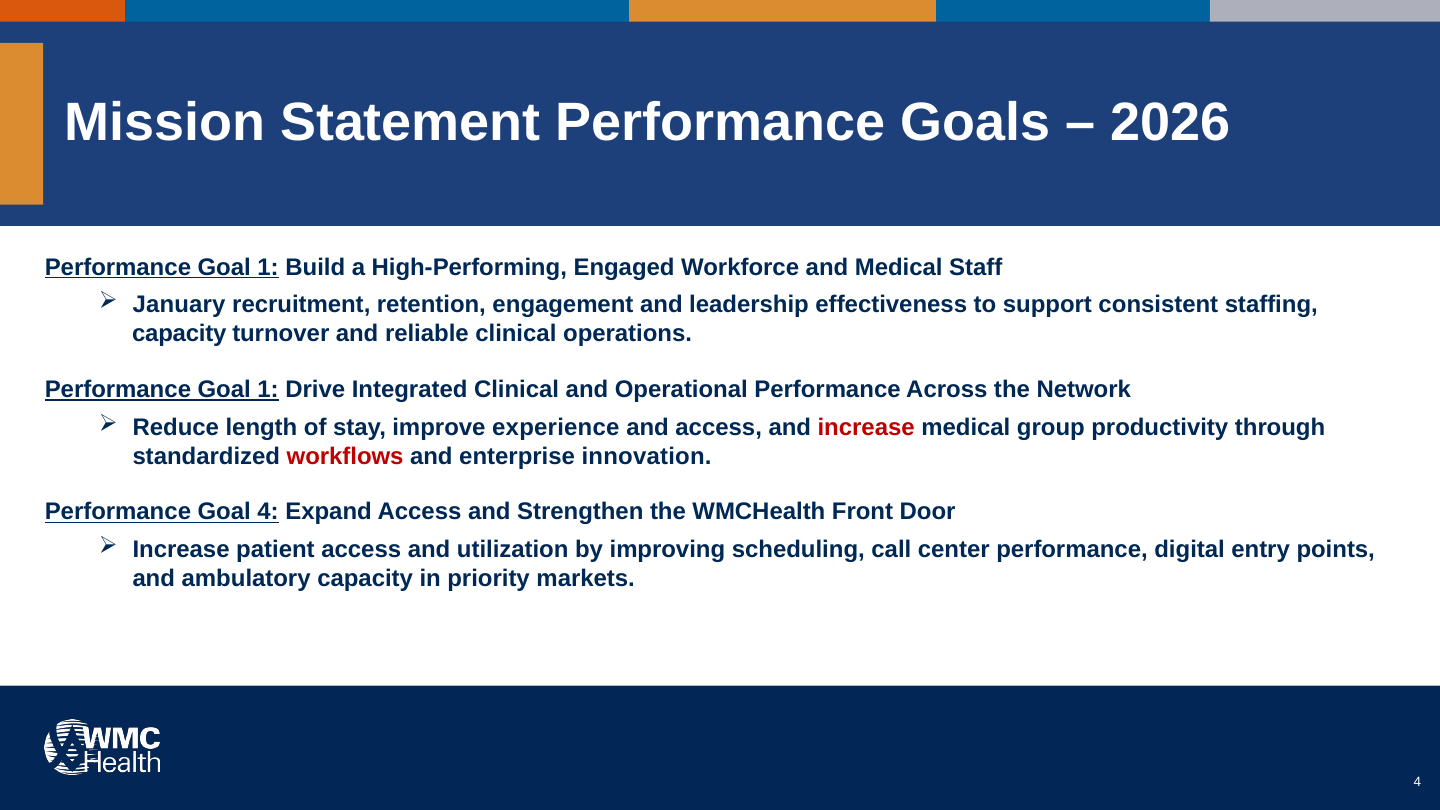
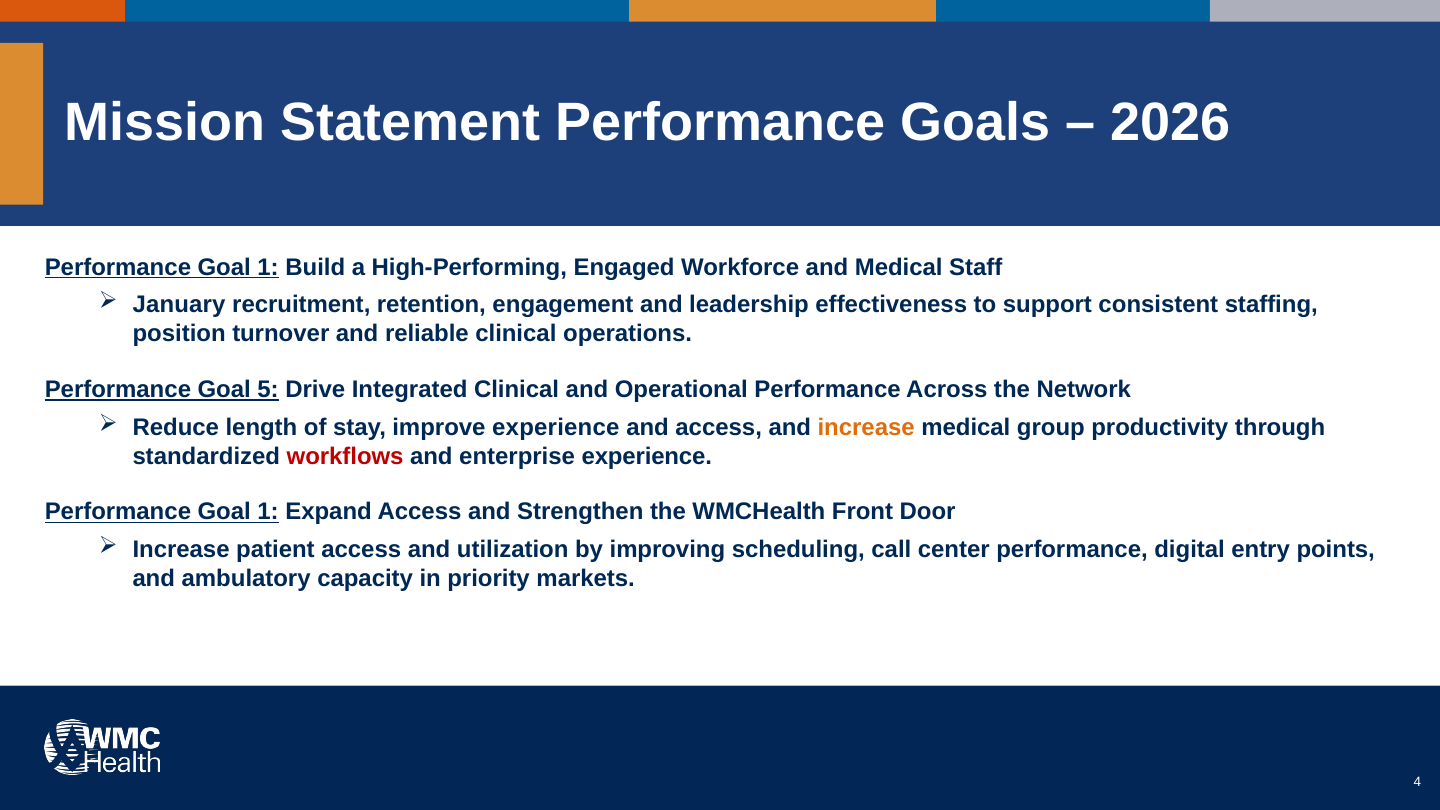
capacity at (179, 334): capacity -> position
1 at (268, 390): 1 -> 5
increase at (866, 427) colour: red -> orange
enterprise innovation: innovation -> experience
4 at (268, 512): 4 -> 1
